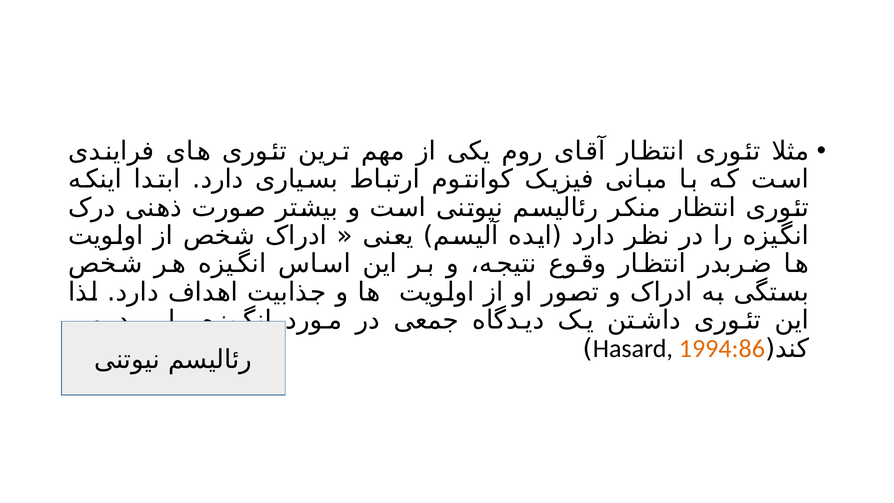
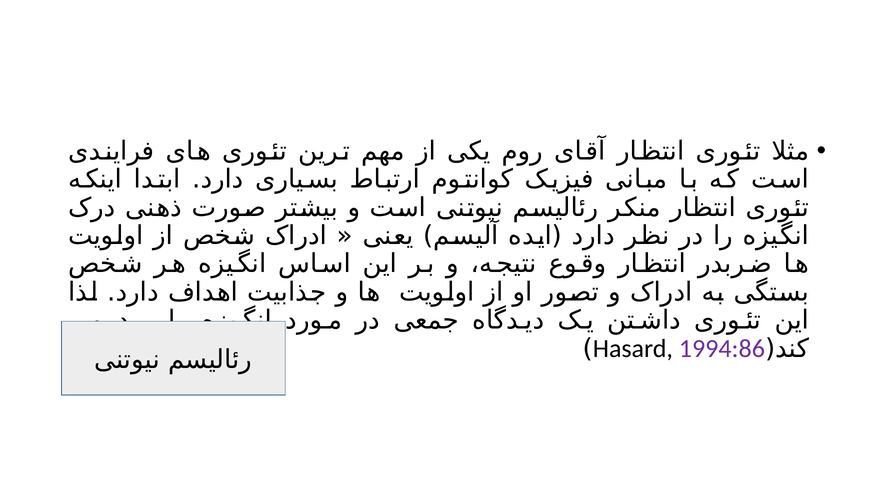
1994:86 colour: orange -> purple
